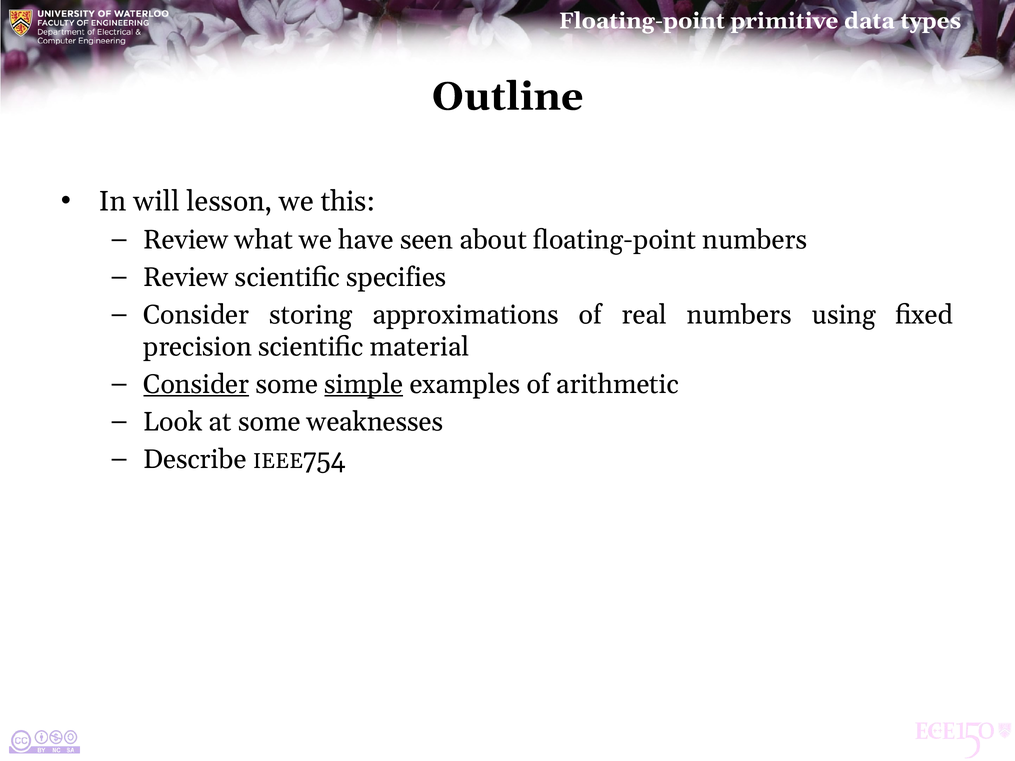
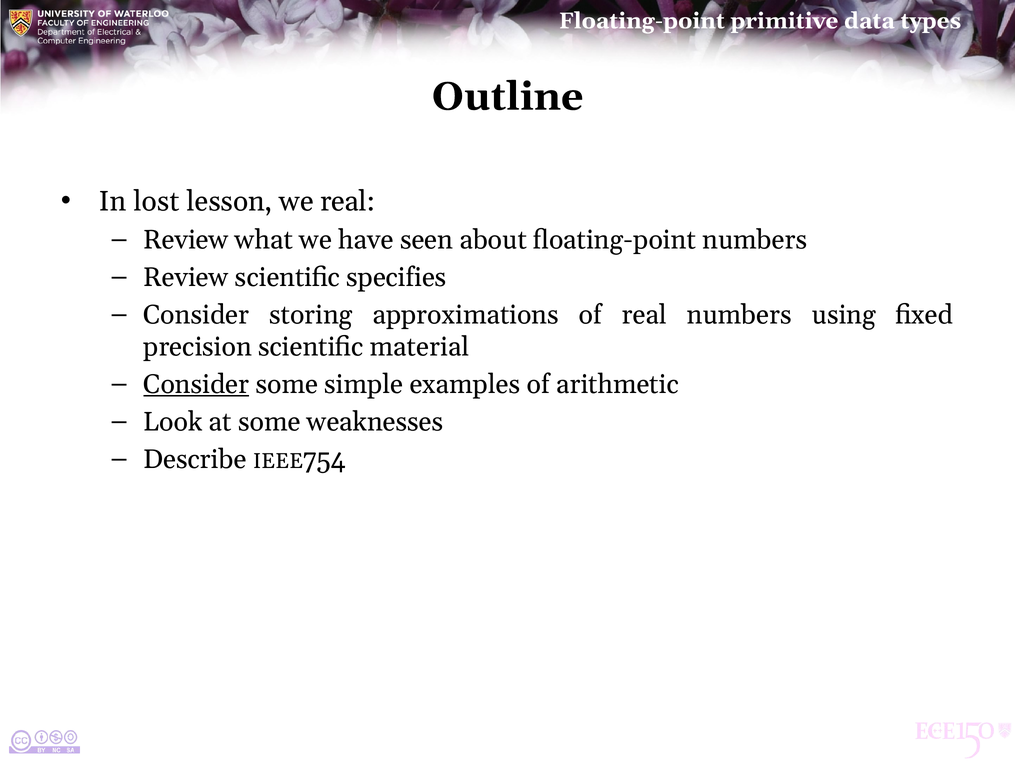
will: will -> lost
we this: this -> real
simple underline: present -> none
